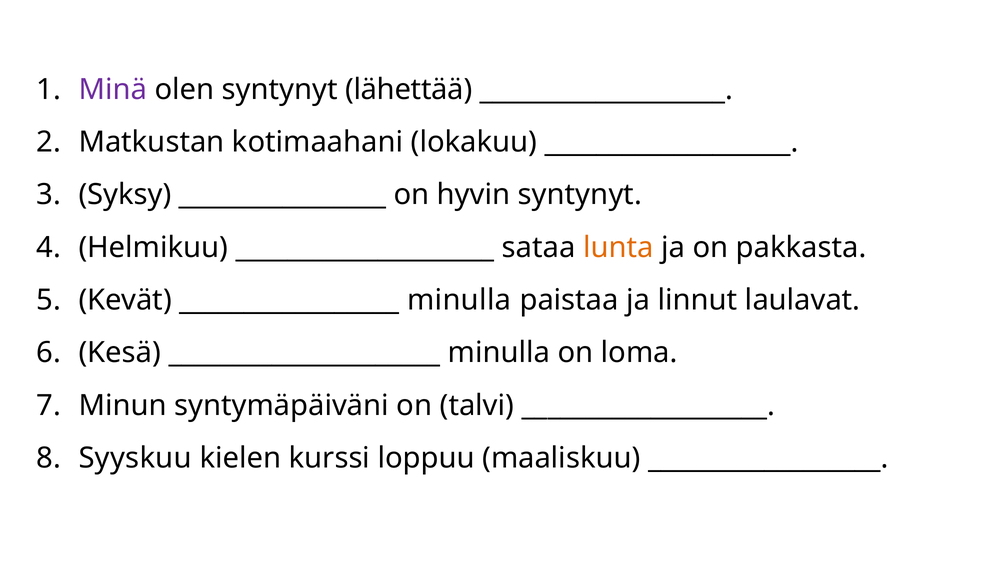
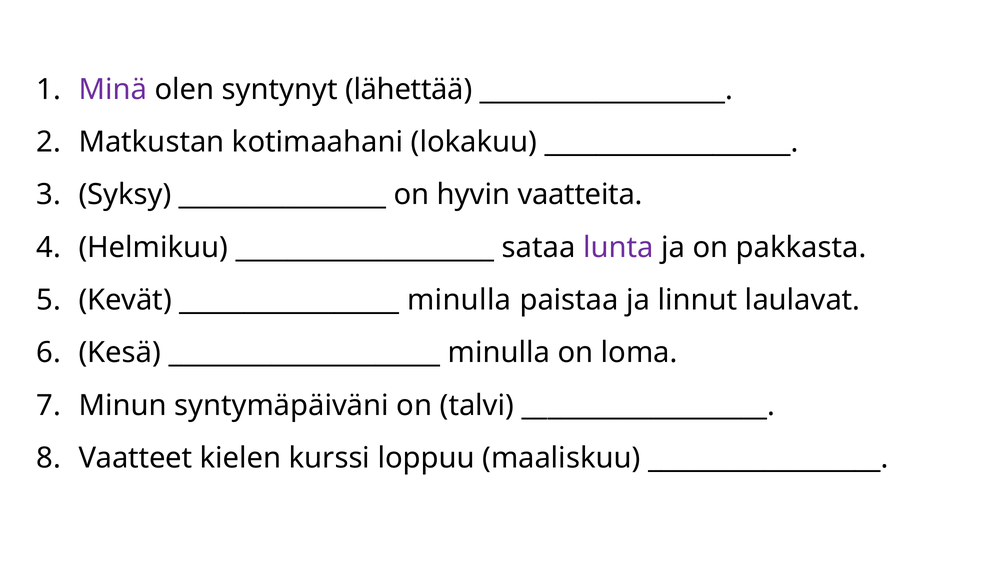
hyvin syntynyt: syntynyt -> vaatteita
lunta colour: orange -> purple
Syyskuu: Syyskuu -> Vaatteet
